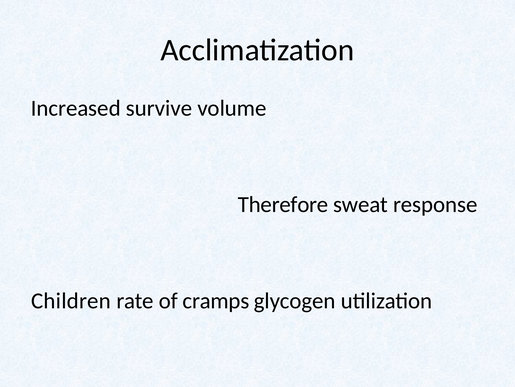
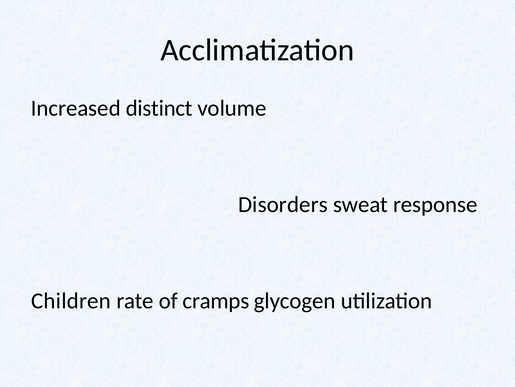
survive: survive -> distinct
Therefore: Therefore -> Disorders
